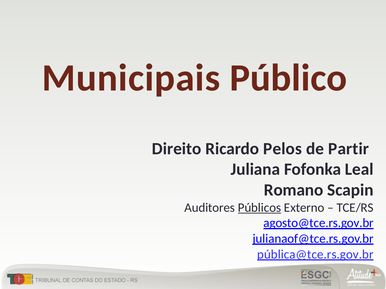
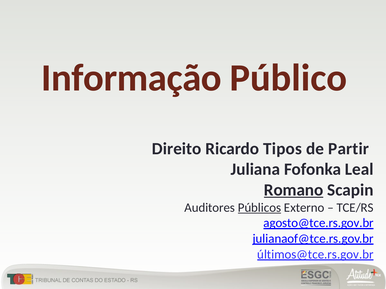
Municipais: Municipais -> Informação
Pelos: Pelos -> Tipos
Romano underline: none -> present
pública@tce.rs.gov.br: pública@tce.rs.gov.br -> últimos@tce.rs.gov.br
